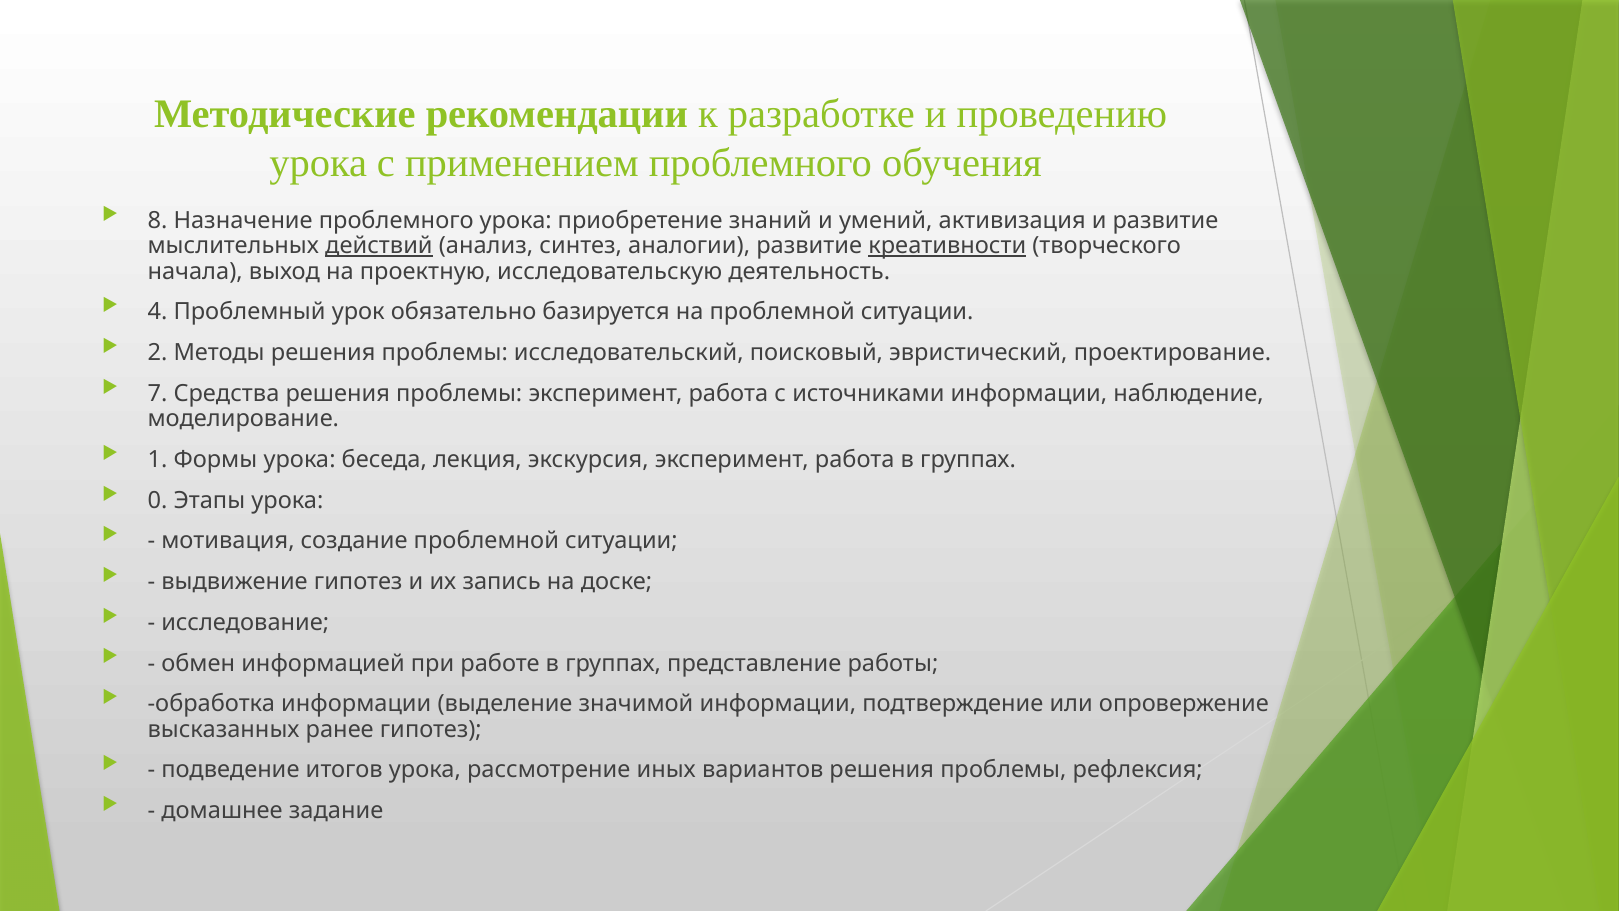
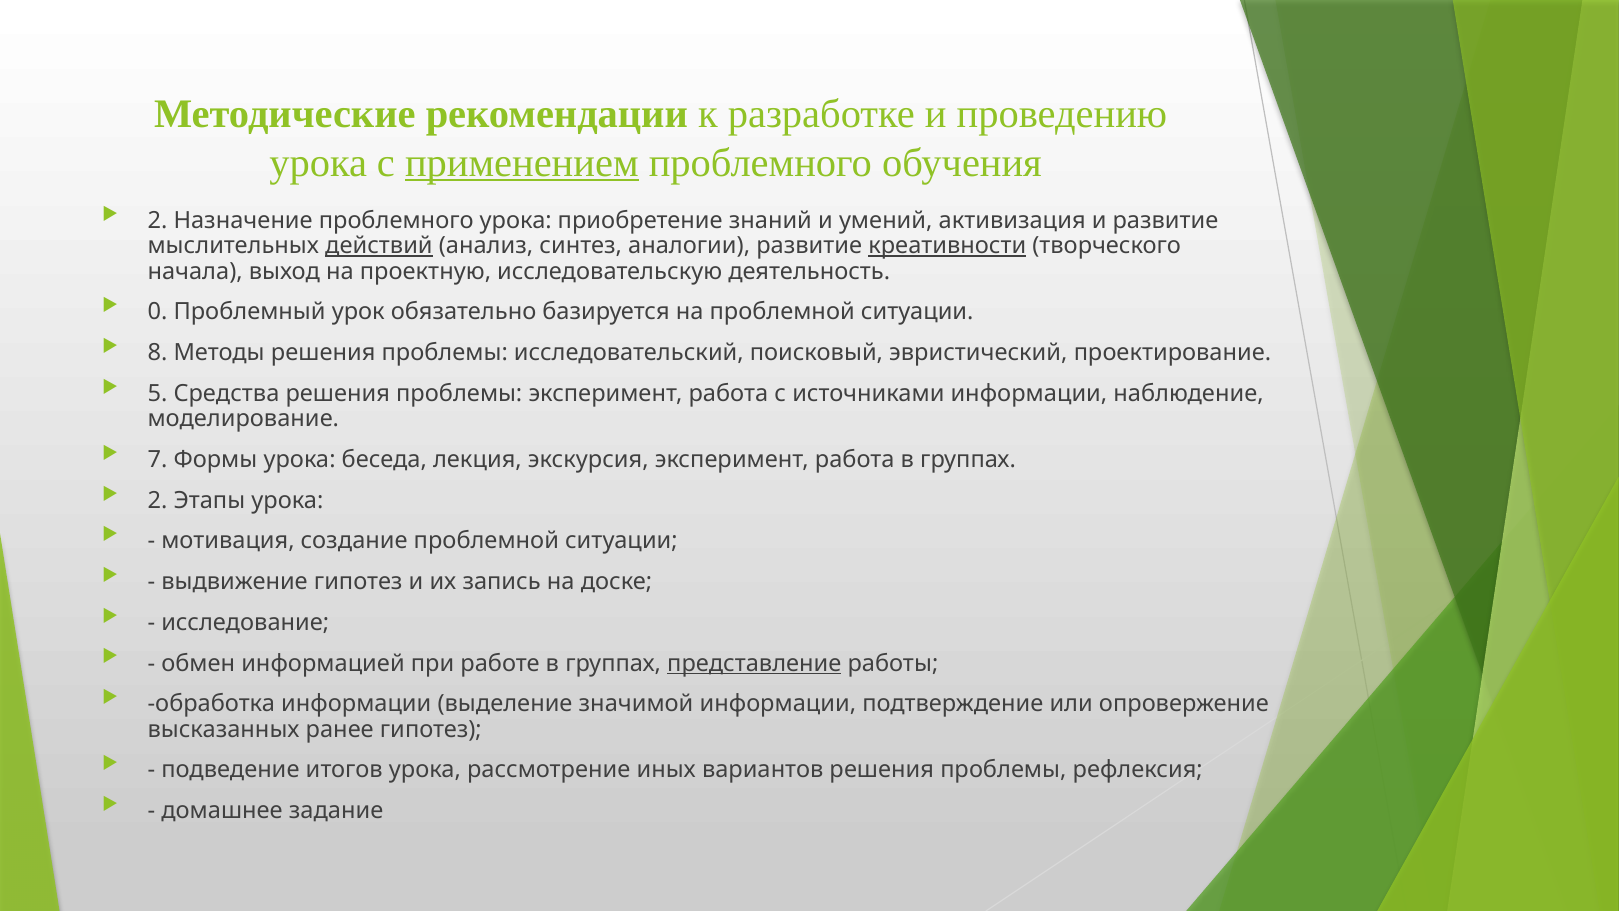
применением underline: none -> present
8 at (157, 220): 8 -> 2
4: 4 -> 0
2: 2 -> 8
7: 7 -> 5
1: 1 -> 7
0 at (157, 500): 0 -> 2
представление underline: none -> present
